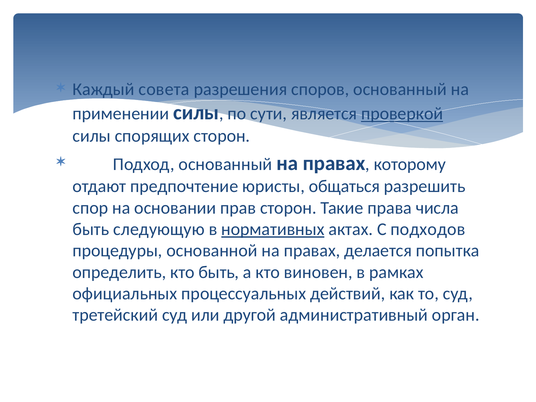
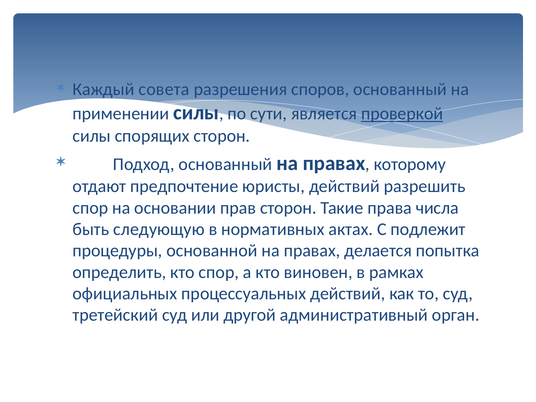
юристы общаться: общаться -> действий
нормативных underline: present -> none
подходов: подходов -> подлежит
кто быть: быть -> спор
